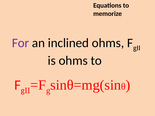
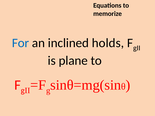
For colour: purple -> blue
inclined ohms: ohms -> holds
is ohms: ohms -> plane
